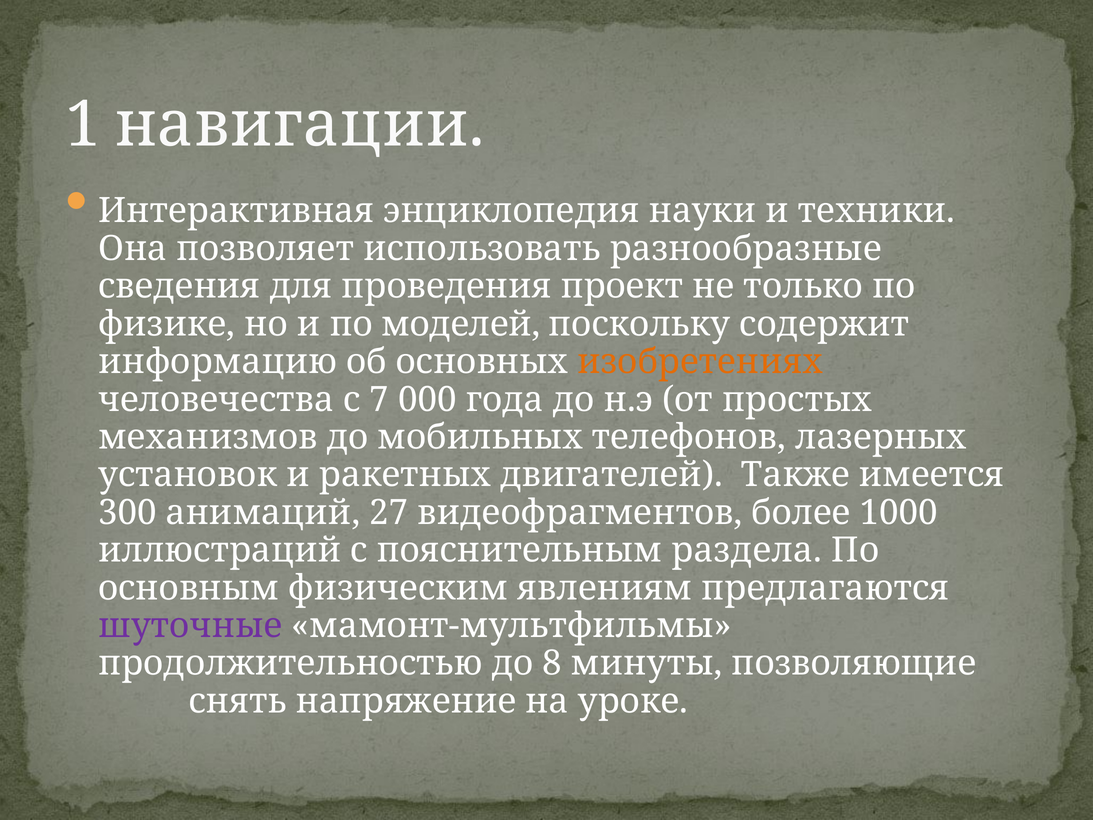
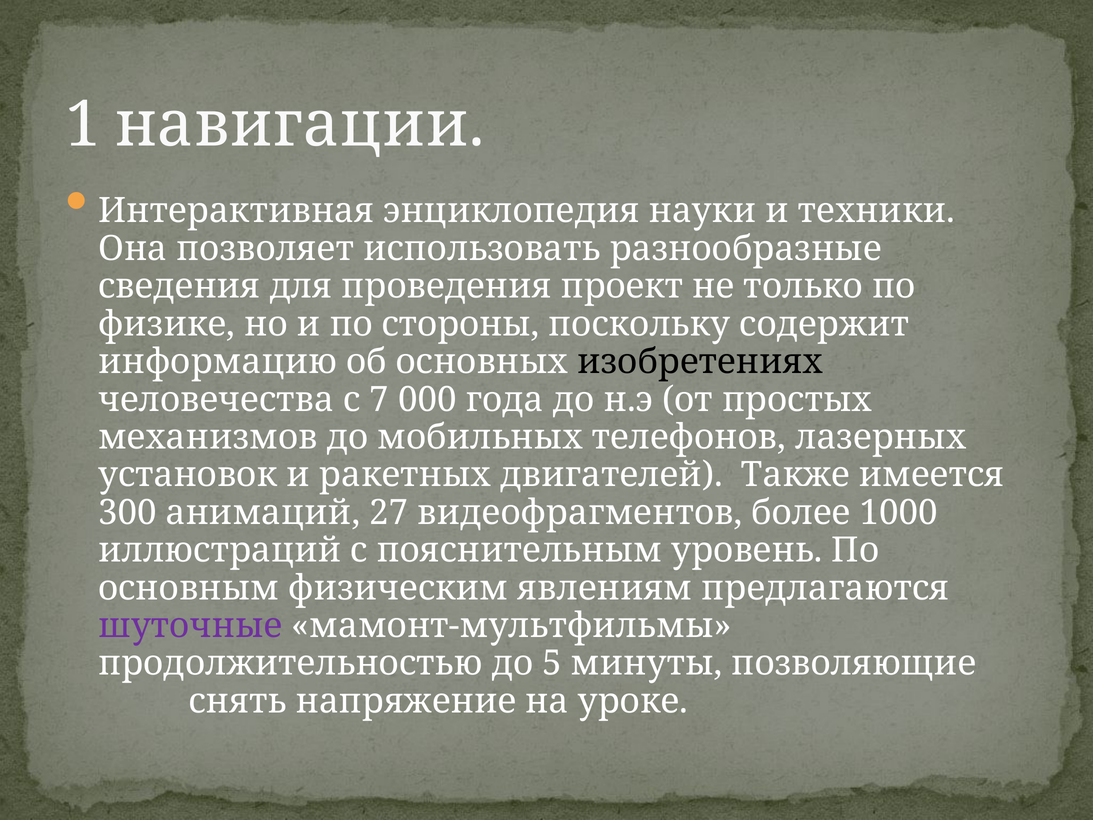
моделей: моделей -> стороны
изобретениях colour: orange -> black
раздела: раздела -> уровень
8: 8 -> 5
